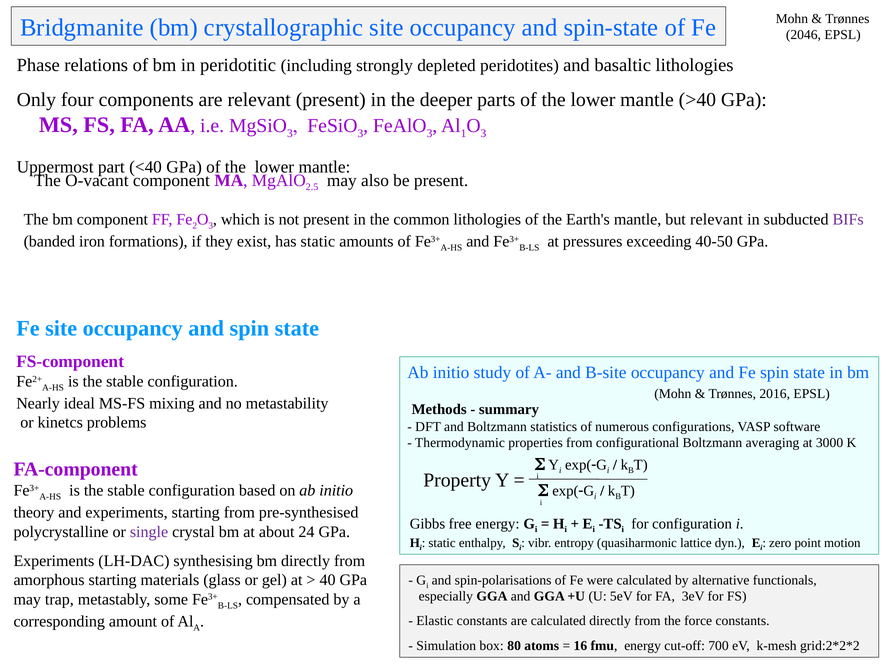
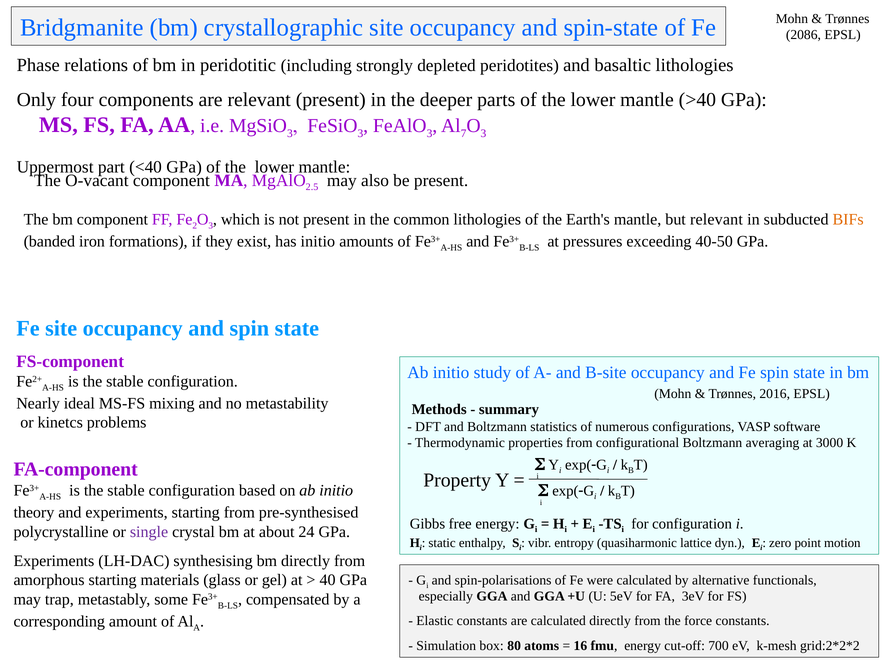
2046: 2046 -> 2086
1: 1 -> 7
BIFs colour: purple -> orange
has static: static -> initio
